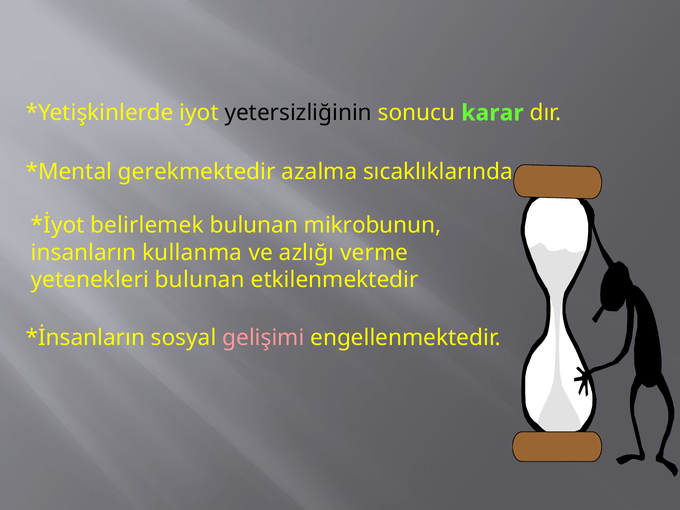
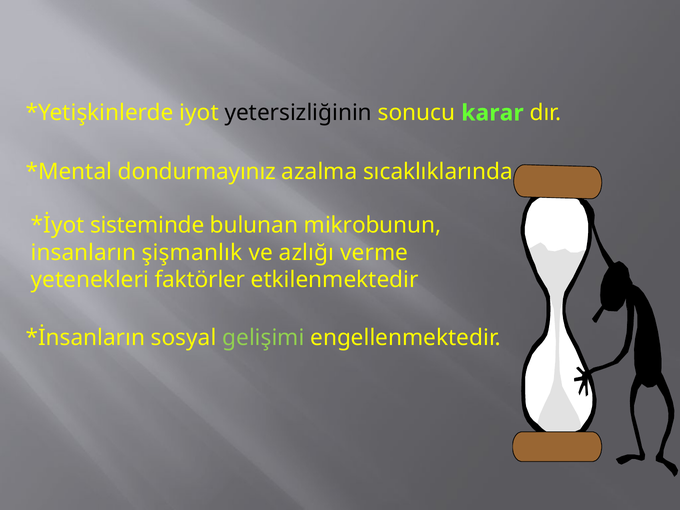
gerekmektedir: gerekmektedir -> dondurmayınız
belirlemek: belirlemek -> sisteminde
kullanma: kullanma -> şişmanlık
yetenekleri bulunan: bulunan -> faktörler
gelişimi colour: pink -> light green
